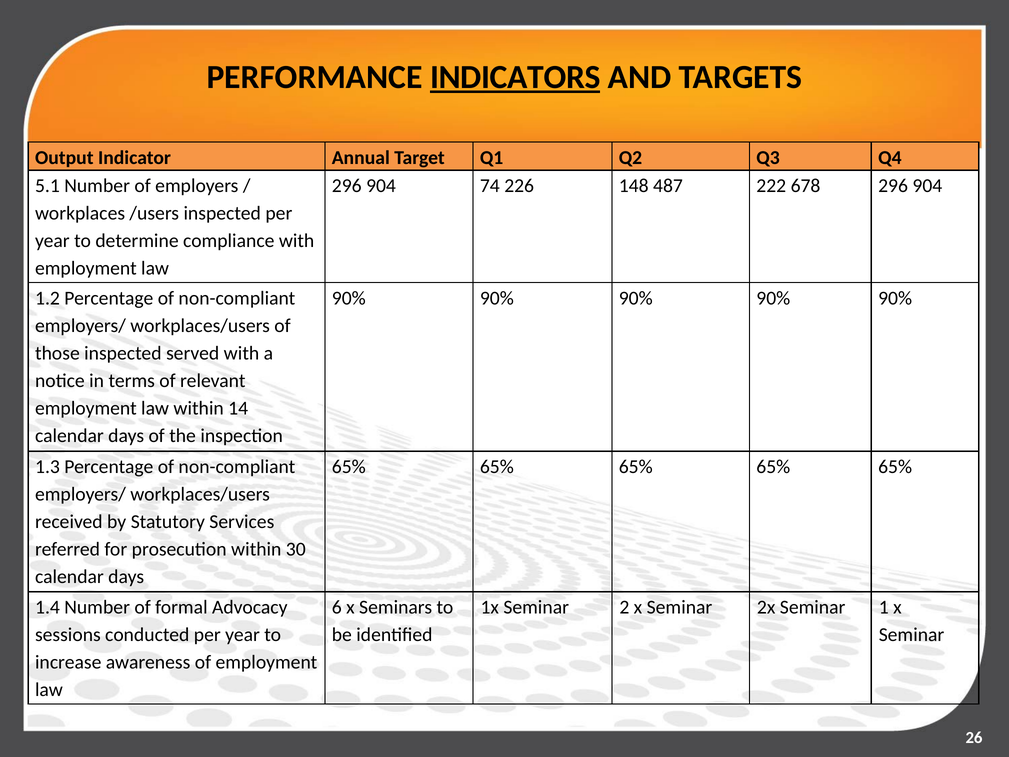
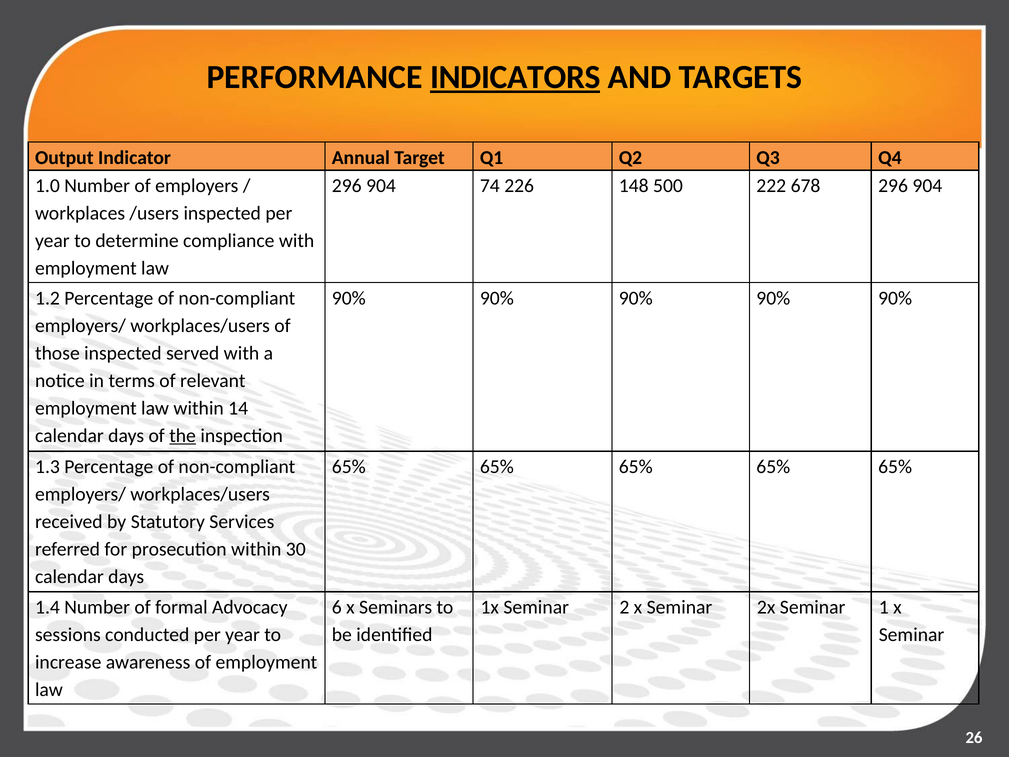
5.1: 5.1 -> 1.0
487: 487 -> 500
the underline: none -> present
